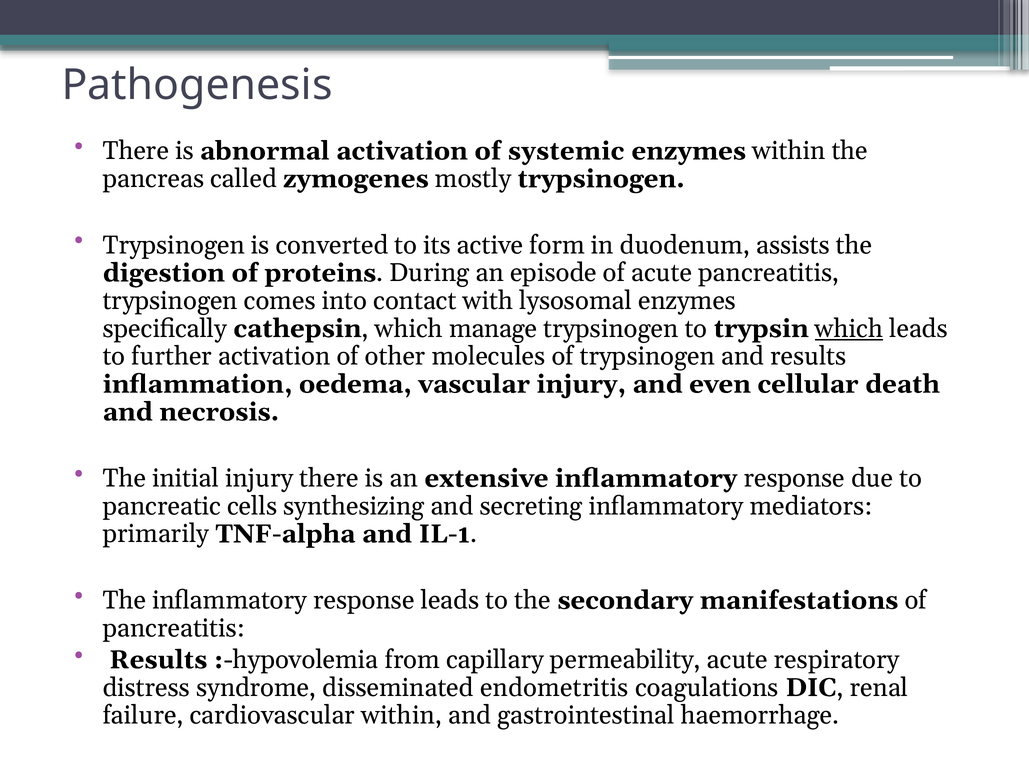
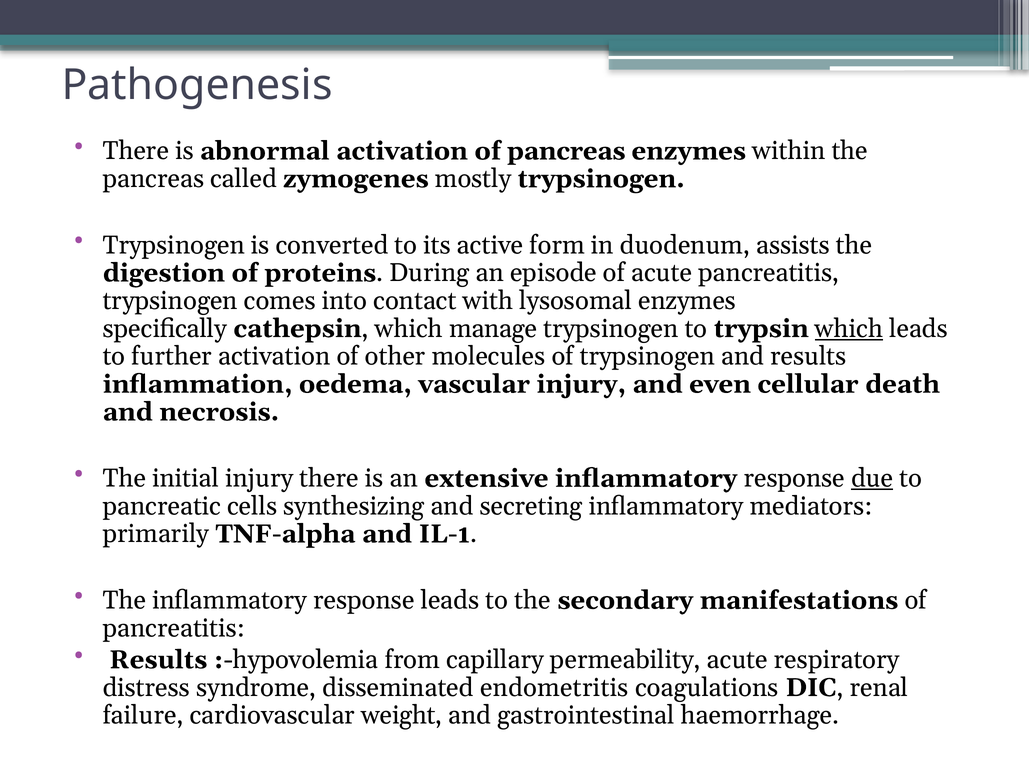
of systemic: systemic -> pancreas
due underline: none -> present
cardiovascular within: within -> weight
